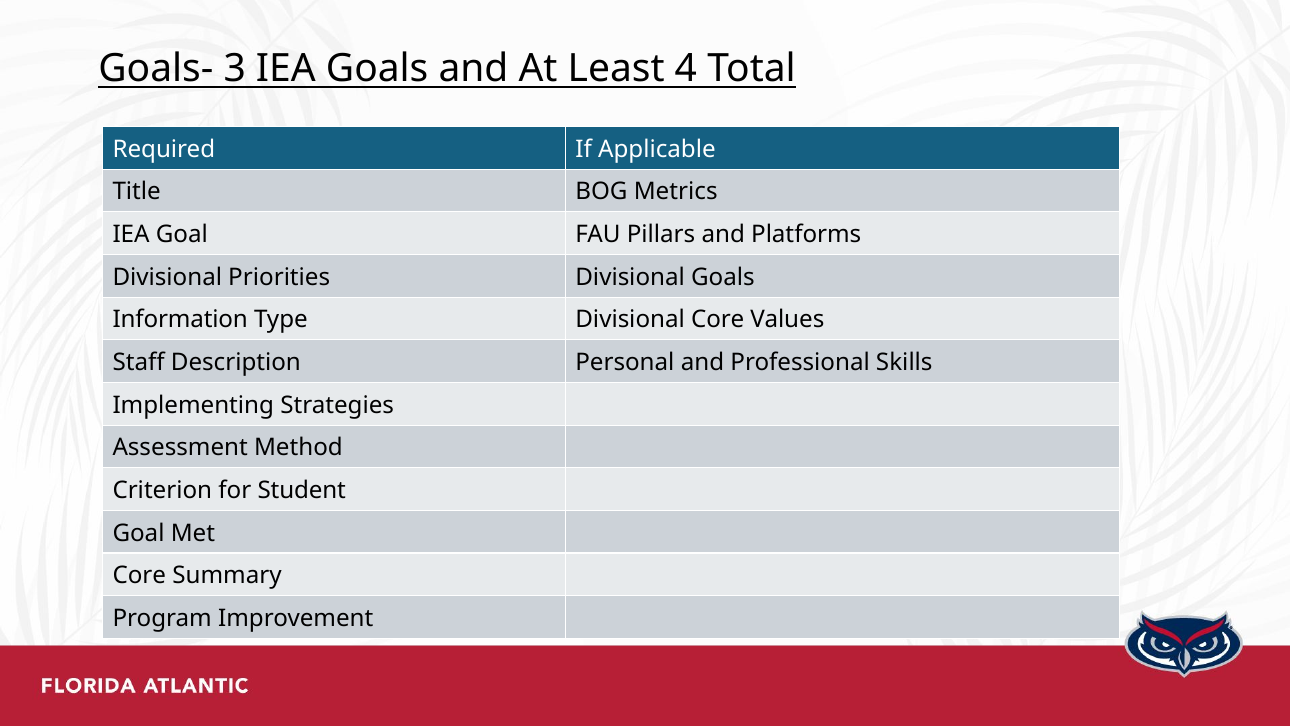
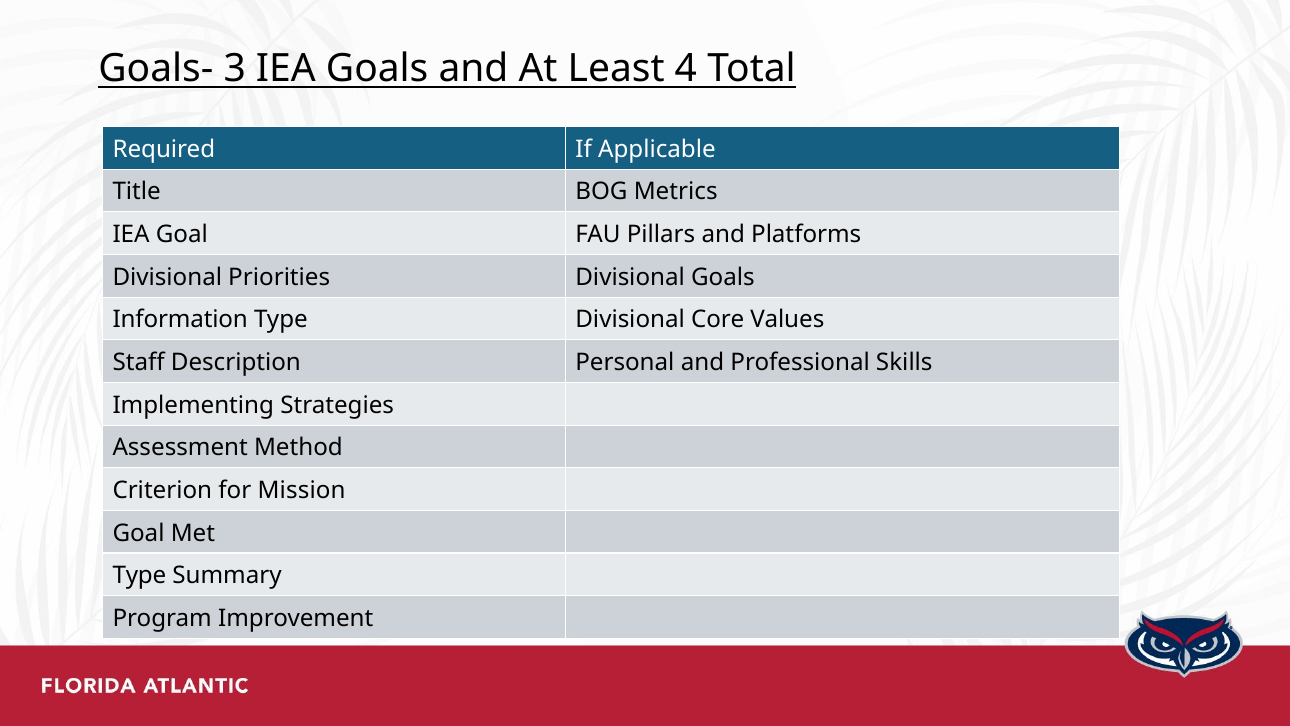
Student: Student -> Mission
Core at (139, 575): Core -> Type
